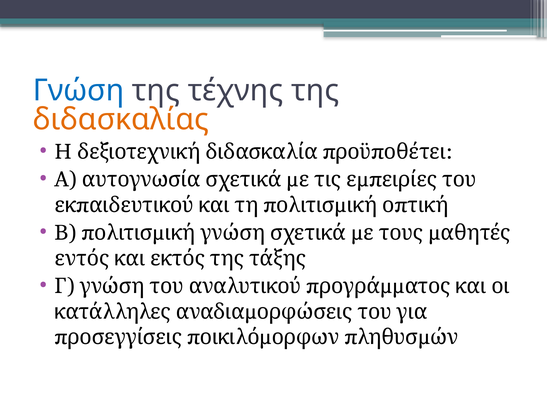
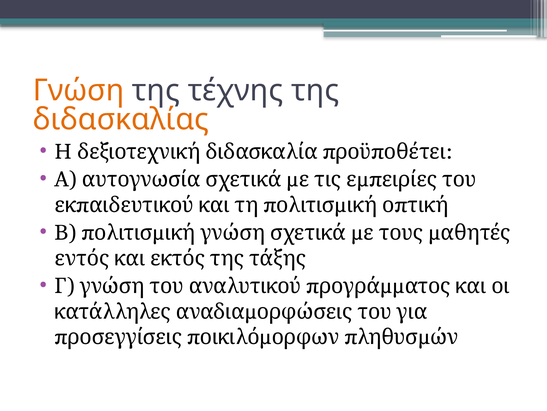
Γνώση colour: blue -> orange
